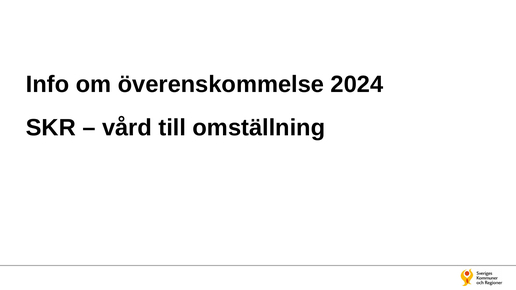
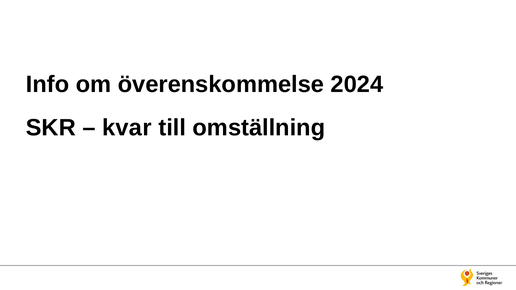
vård: vård -> kvar
